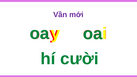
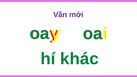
cười: cười -> khác
